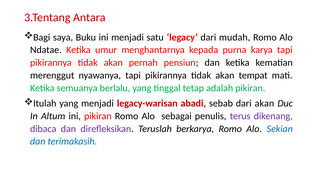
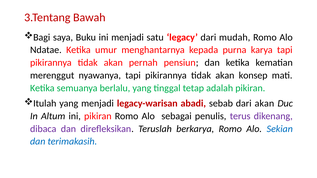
Antara: Antara -> Bawah
tempat: tempat -> konsep
